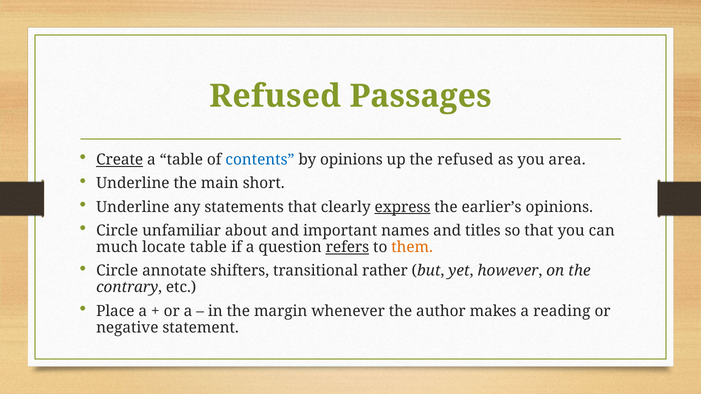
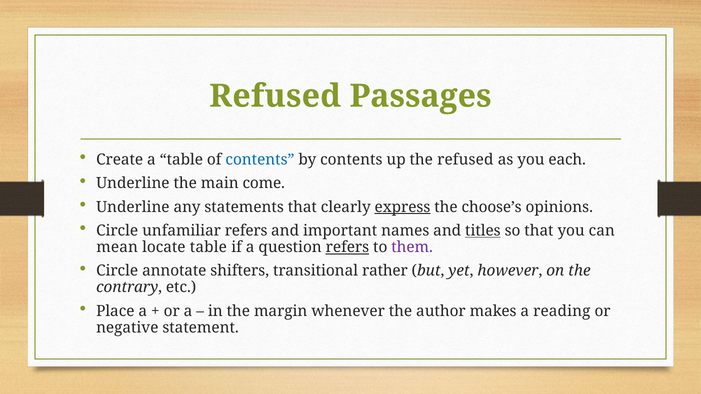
Create underline: present -> none
by opinions: opinions -> contents
area: area -> each
short: short -> come
earlier’s: earlier’s -> choose’s
unfamiliar about: about -> refers
titles underline: none -> present
much: much -> mean
them colour: orange -> purple
